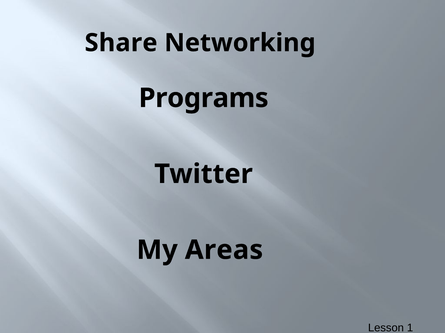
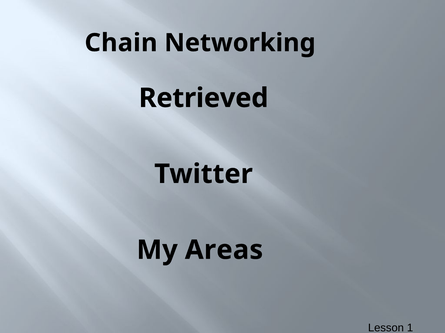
Share: Share -> Chain
Programs: Programs -> Retrieved
